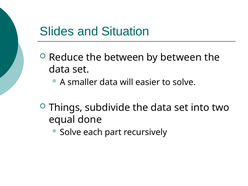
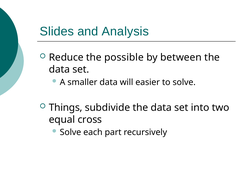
Situation: Situation -> Analysis
the between: between -> possible
done: done -> cross
